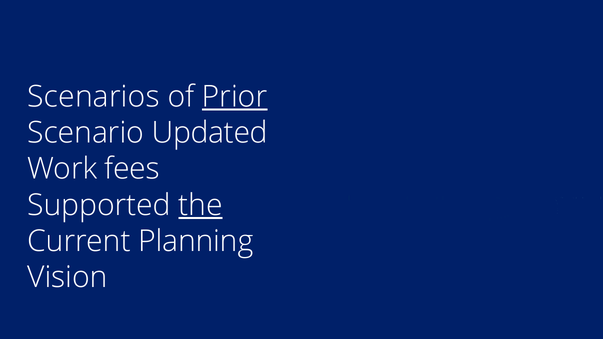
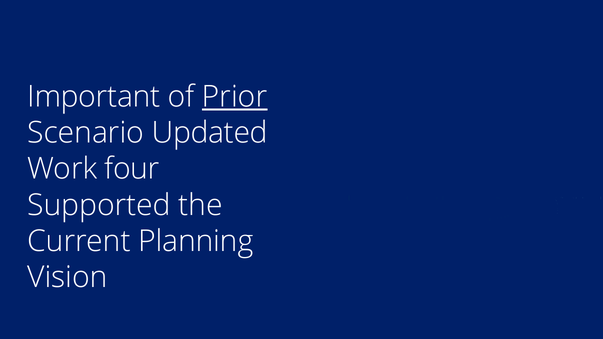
Scenarios: Scenarios -> Important
fees: fees -> four
the underline: present -> none
